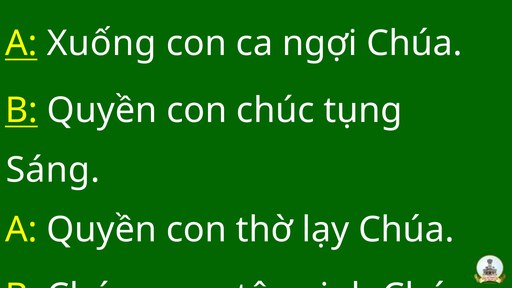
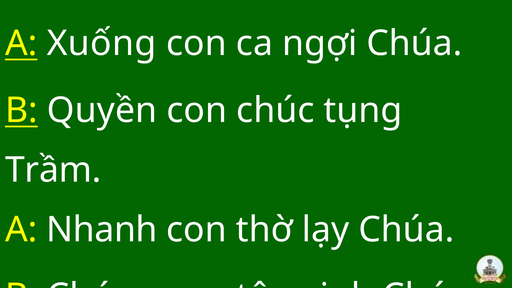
Sáng: Sáng -> Trầm
A Quyền: Quyền -> Nhanh
